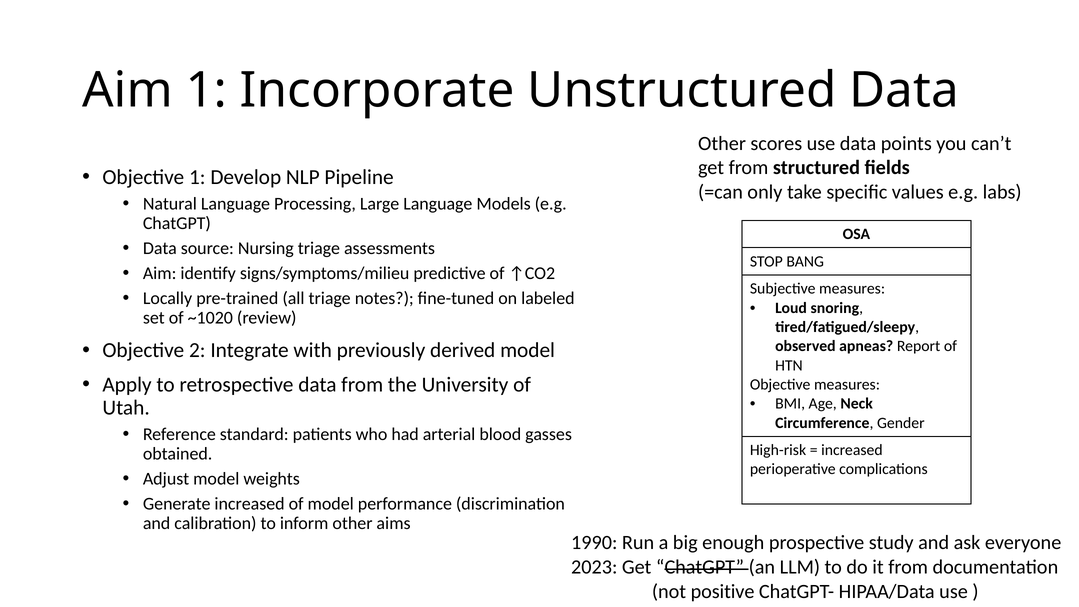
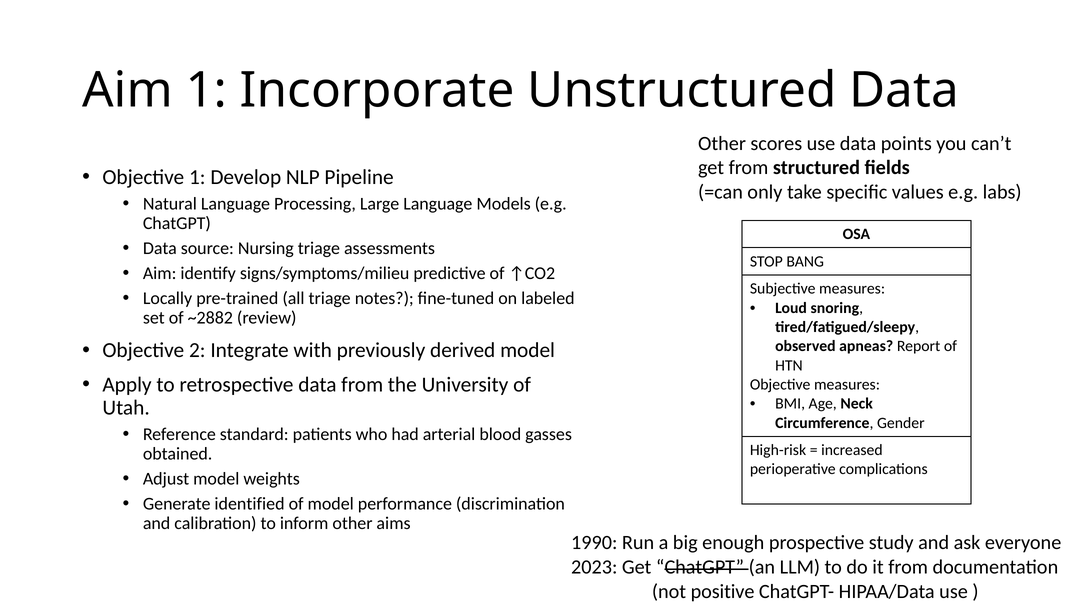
~1020: ~1020 -> ~2882
Generate increased: increased -> identified
